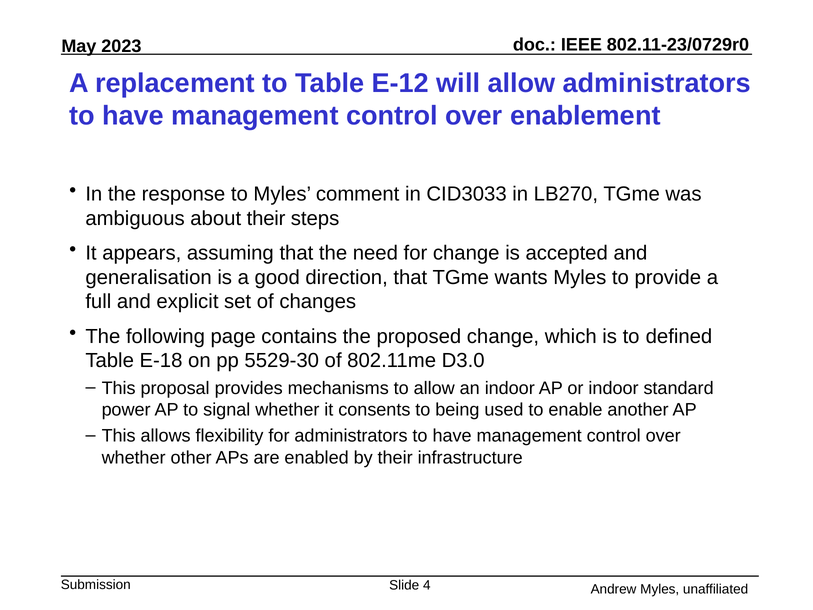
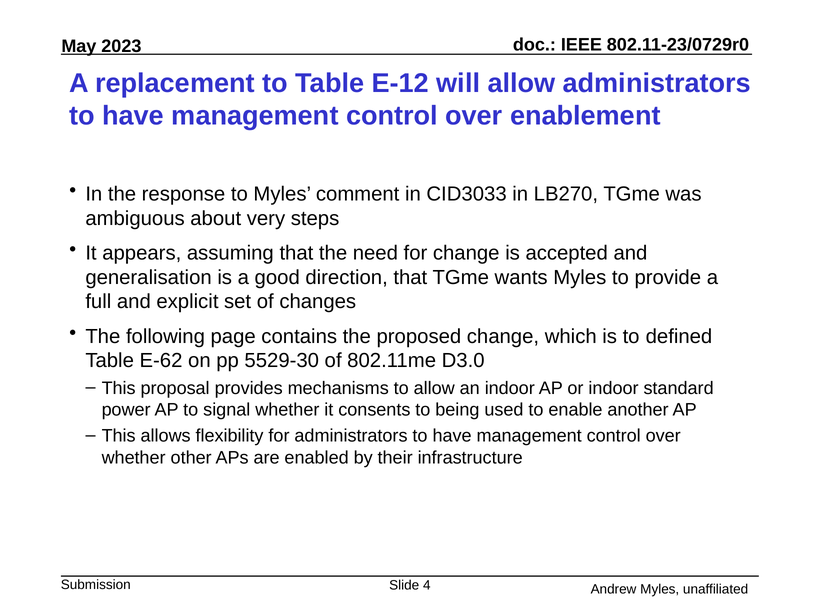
about their: their -> very
E-18: E-18 -> E-62
